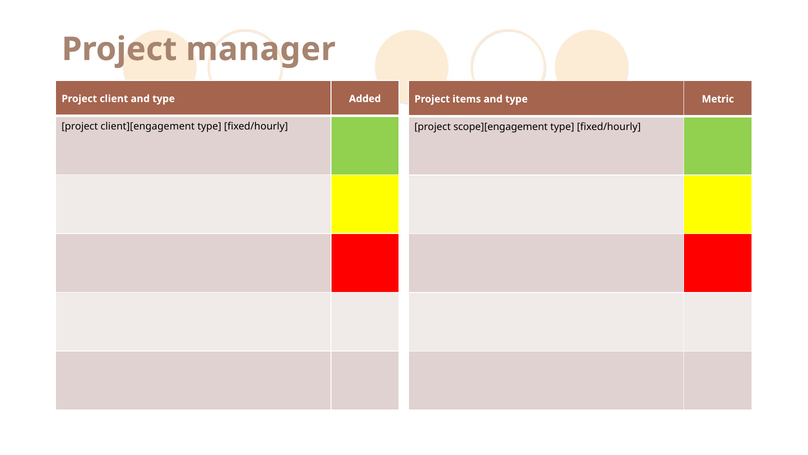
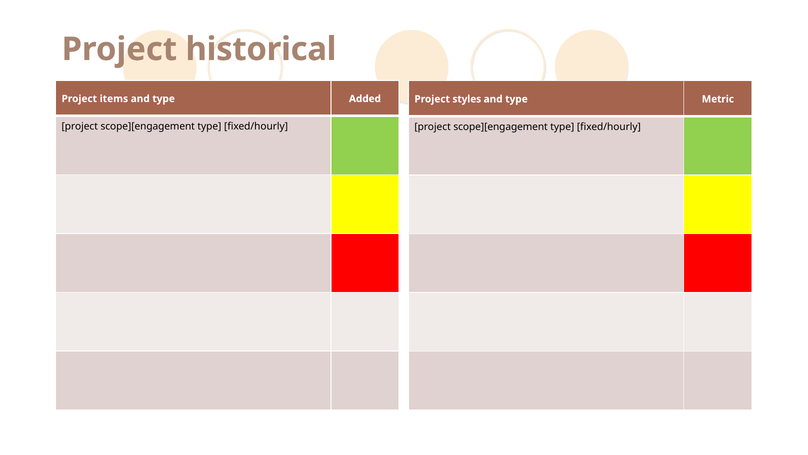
manager: manager -> historical
client: client -> items
items: items -> styles
client][engagement at (148, 126): client][engagement -> scope][engagement
